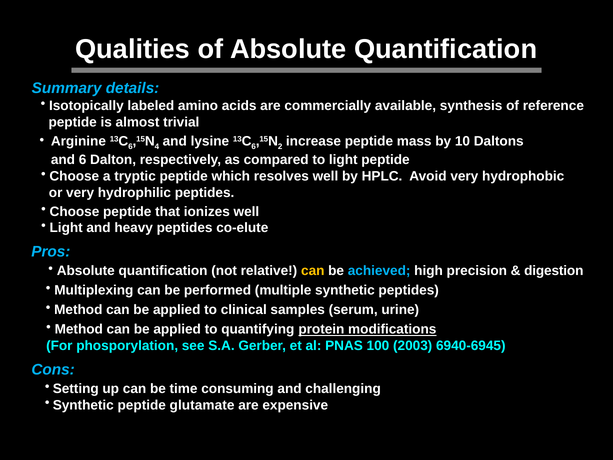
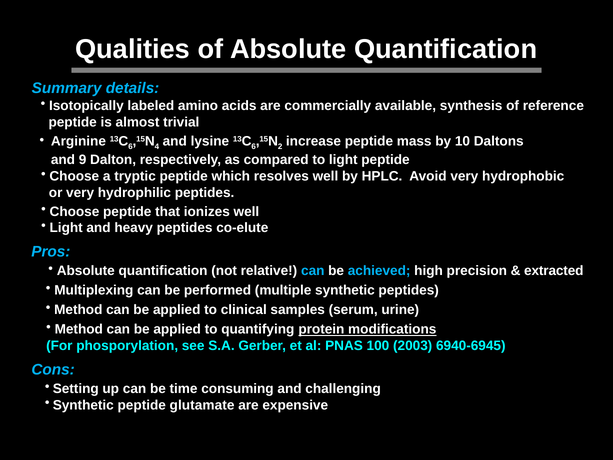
and 6: 6 -> 9
can at (313, 271) colour: yellow -> light blue
digestion: digestion -> extracted
